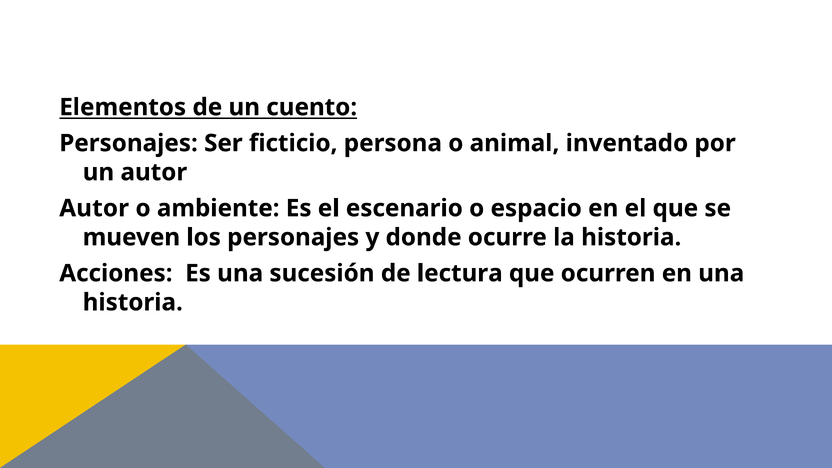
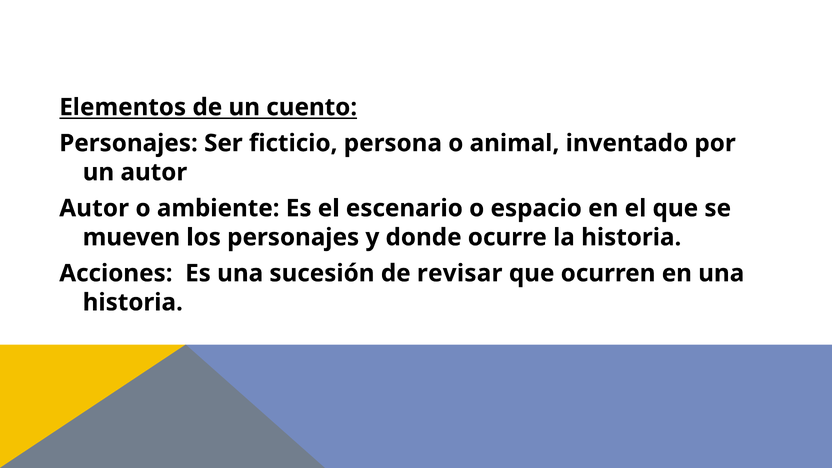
lectura: lectura -> revisar
